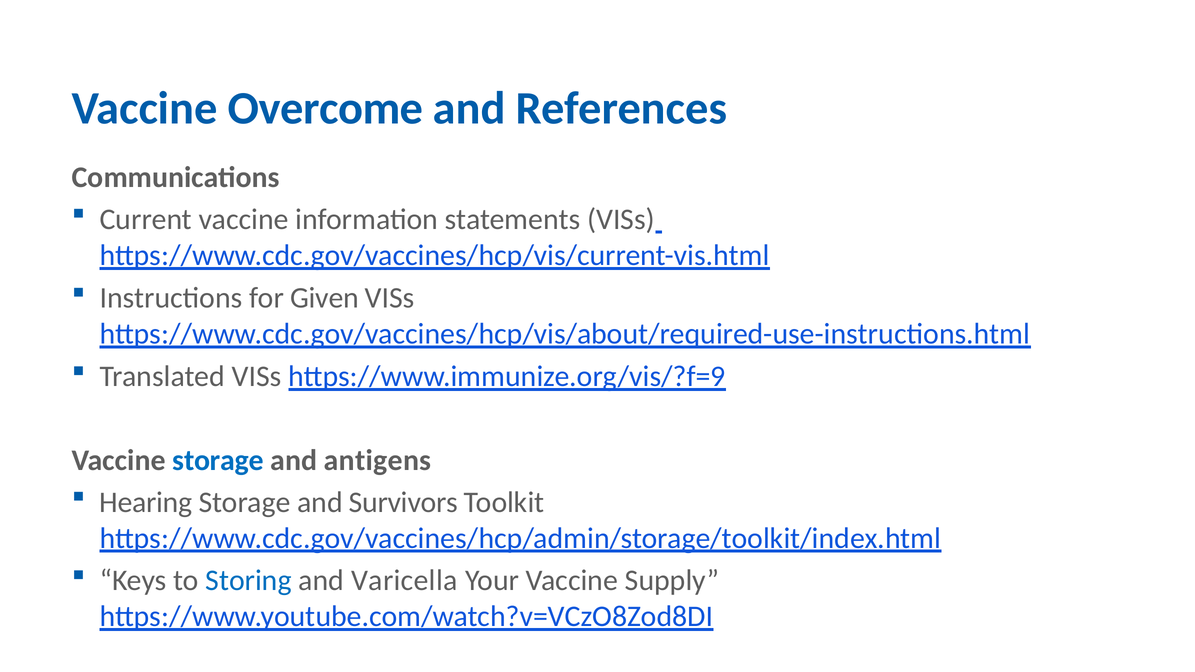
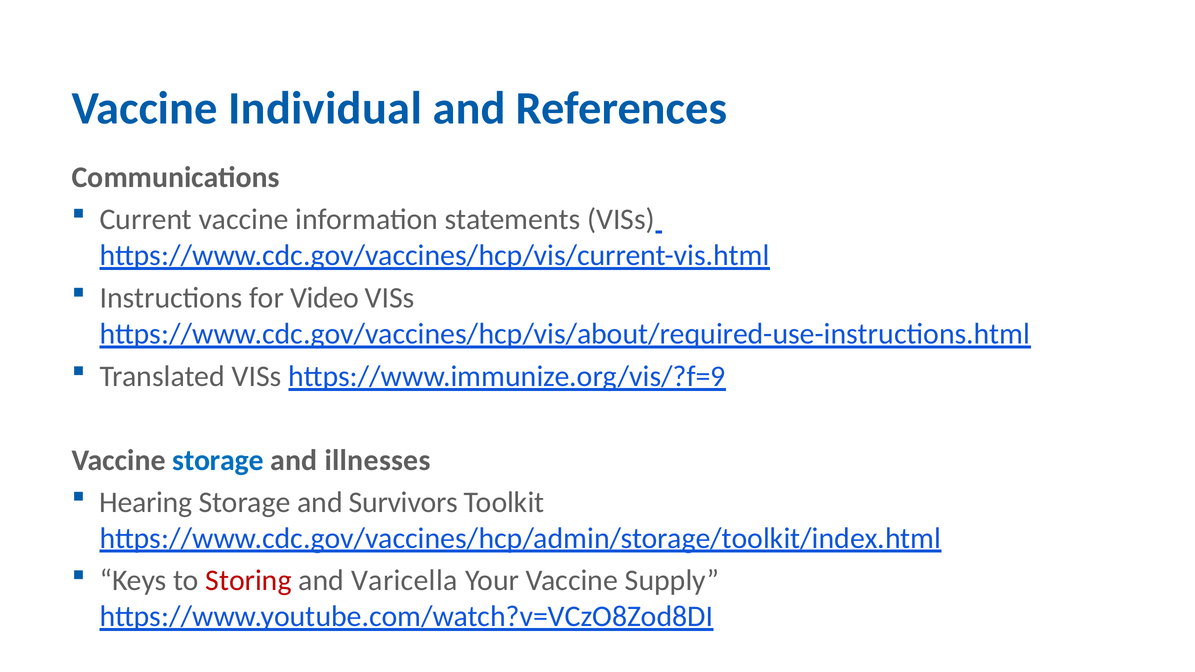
Overcome: Overcome -> Individual
Given: Given -> Video
antigens: antigens -> illnesses
Storing colour: blue -> red
